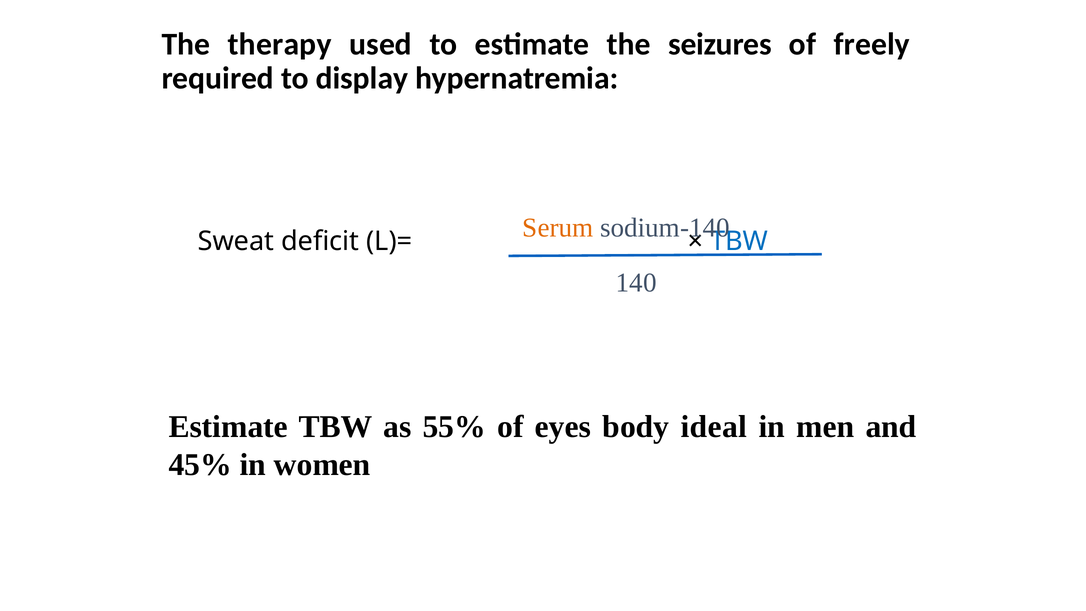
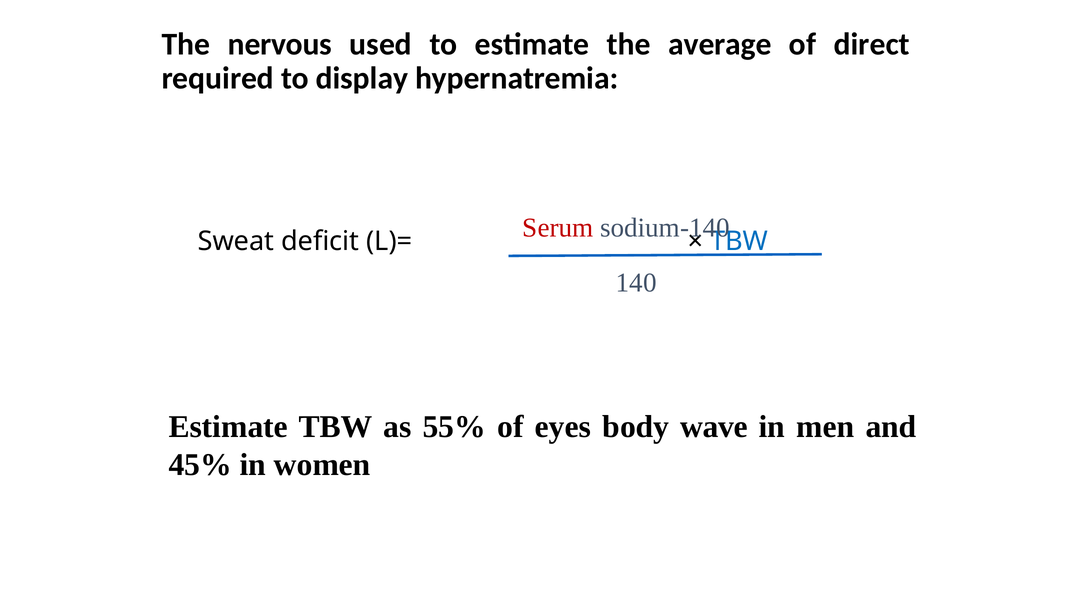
therapy: therapy -> nervous
seizures: seizures -> average
freely: freely -> direct
Serum colour: orange -> red
ideal: ideal -> wave
